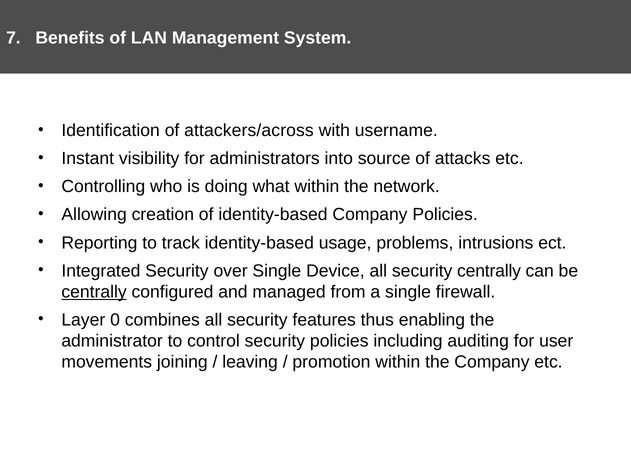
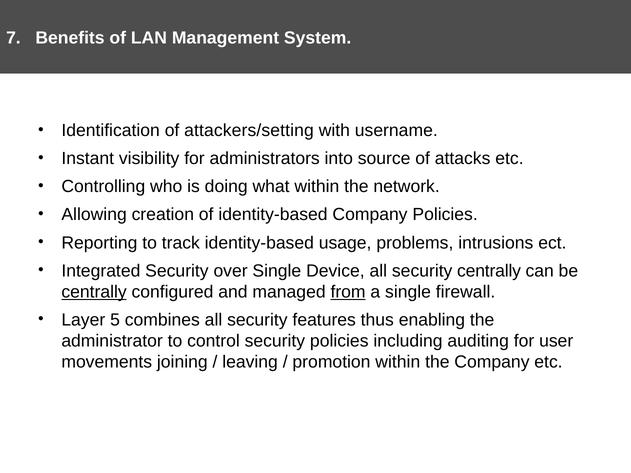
attackers/across: attackers/across -> attackers/setting
from underline: none -> present
0: 0 -> 5
